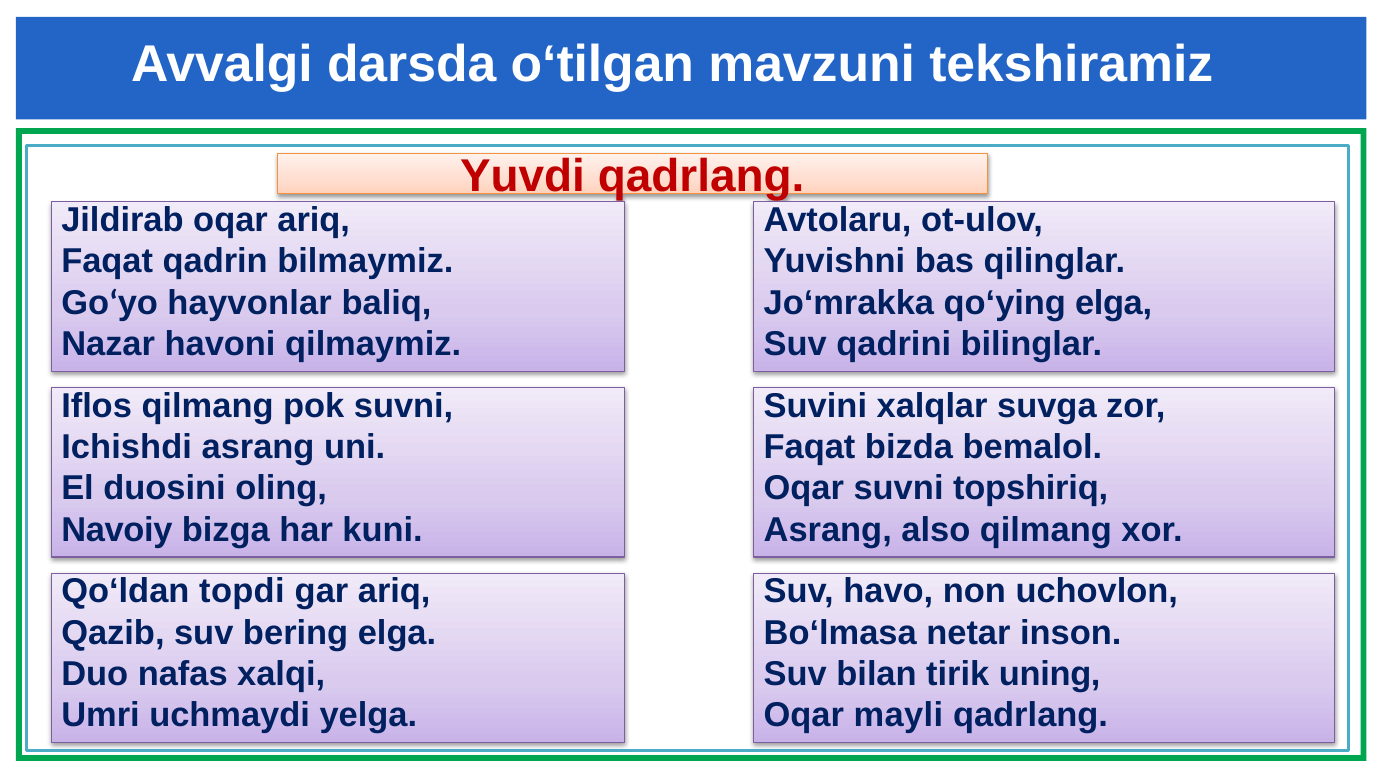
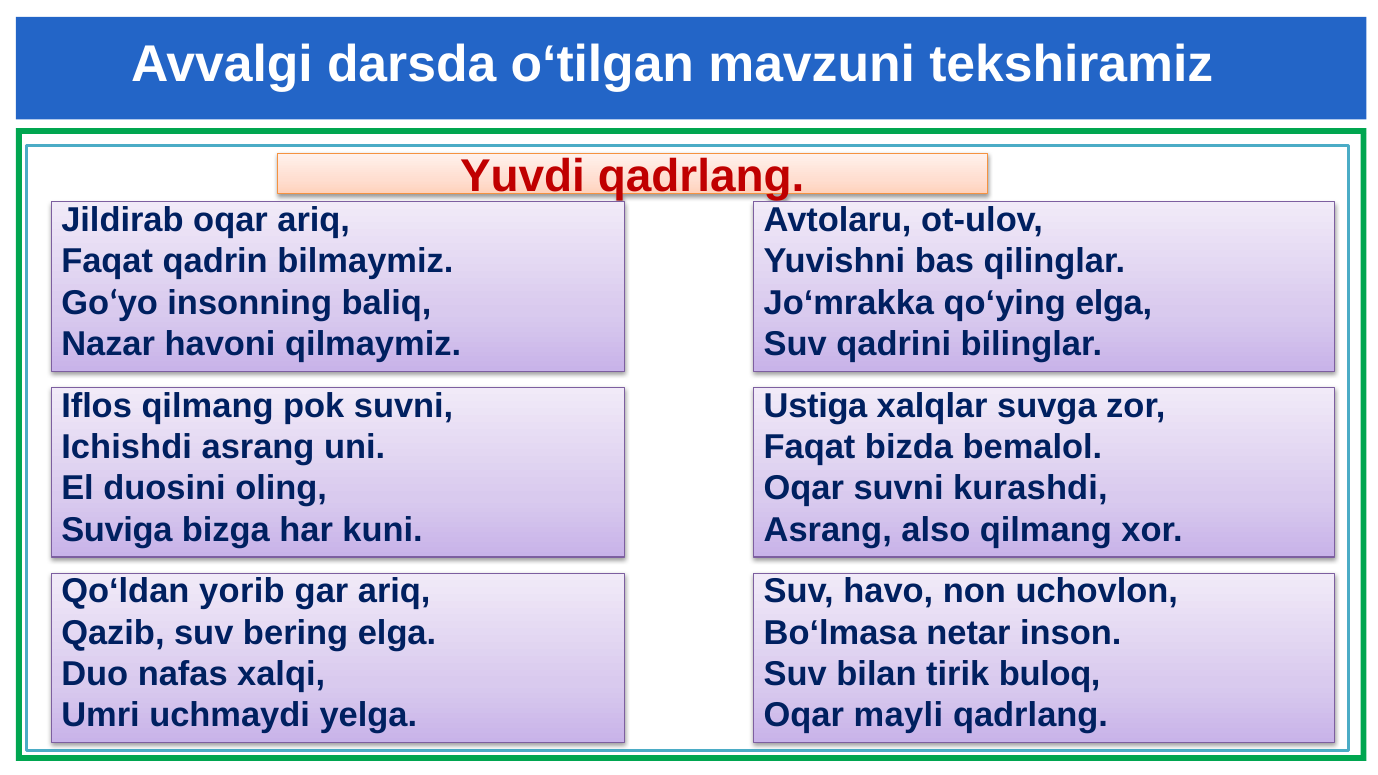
hayvonlar: hayvonlar -> insonning
Suvini: Suvini -> Ustiga
topshiriq: topshiriq -> kurashdi
Navoiy: Navoiy -> Suviga
topdi: topdi -> yorib
uning: uning -> buloq
